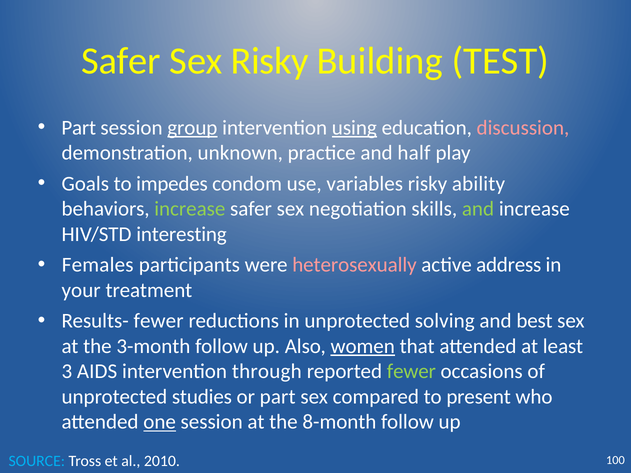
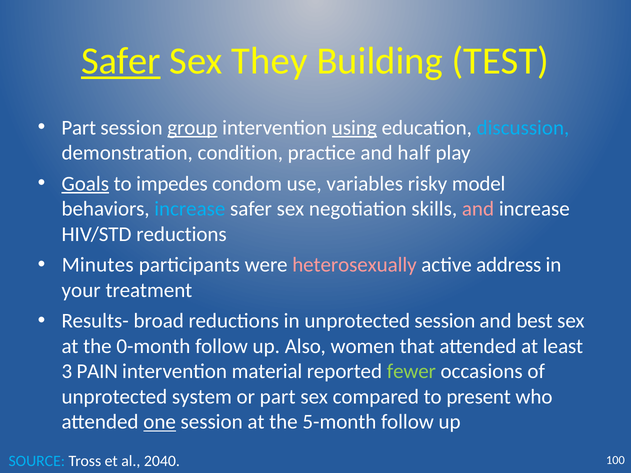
Safer at (121, 61) underline: none -> present
Sex Risky: Risky -> They
discussion colour: pink -> light blue
unknown: unknown -> condition
Goals underline: none -> present
ability: ability -> model
increase at (190, 209) colour: light green -> light blue
and at (478, 209) colour: light green -> pink
HIV/STD interesting: interesting -> reductions
Females: Females -> Minutes
Results- fewer: fewer -> broad
unprotected solving: solving -> session
3-month: 3-month -> 0-month
women underline: present -> none
AIDS: AIDS -> PAIN
through: through -> material
studies: studies -> system
8-month: 8-month -> 5-month
2010: 2010 -> 2040
